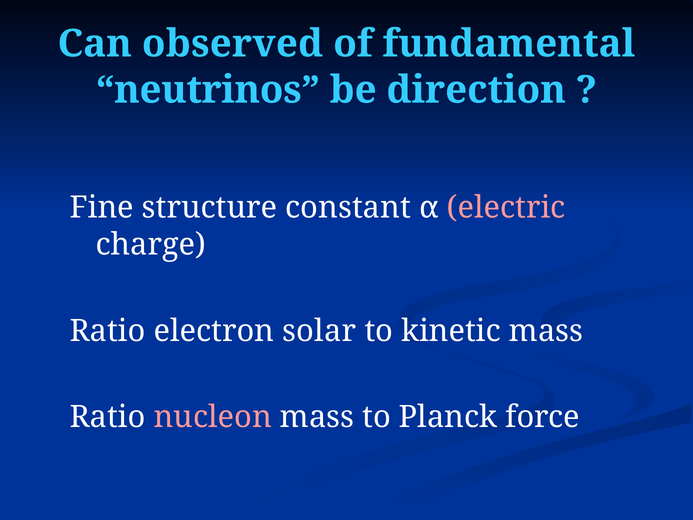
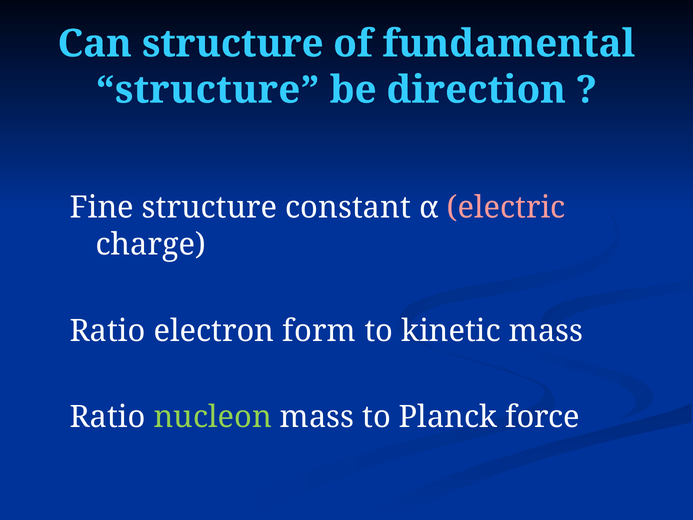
Can observed: observed -> structure
neutrinos at (208, 90): neutrinos -> structure
solar: solar -> form
nucleon colour: pink -> light green
